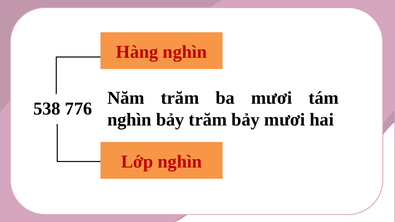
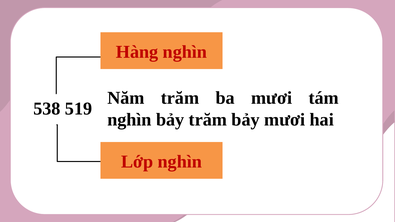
776: 776 -> 519
